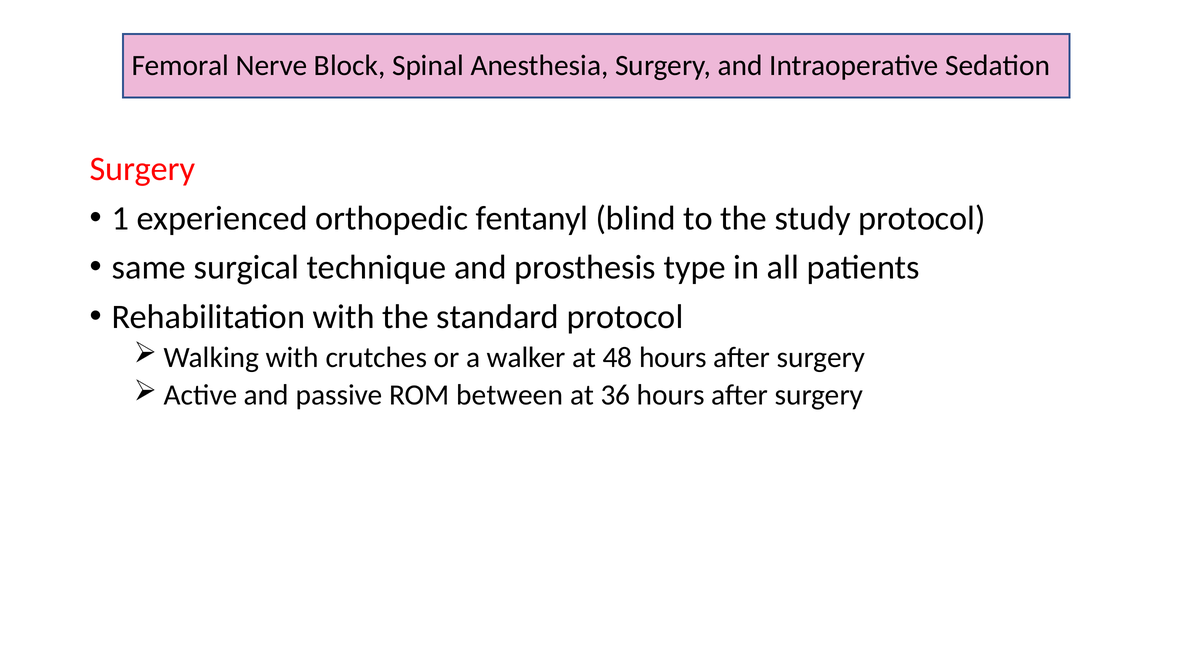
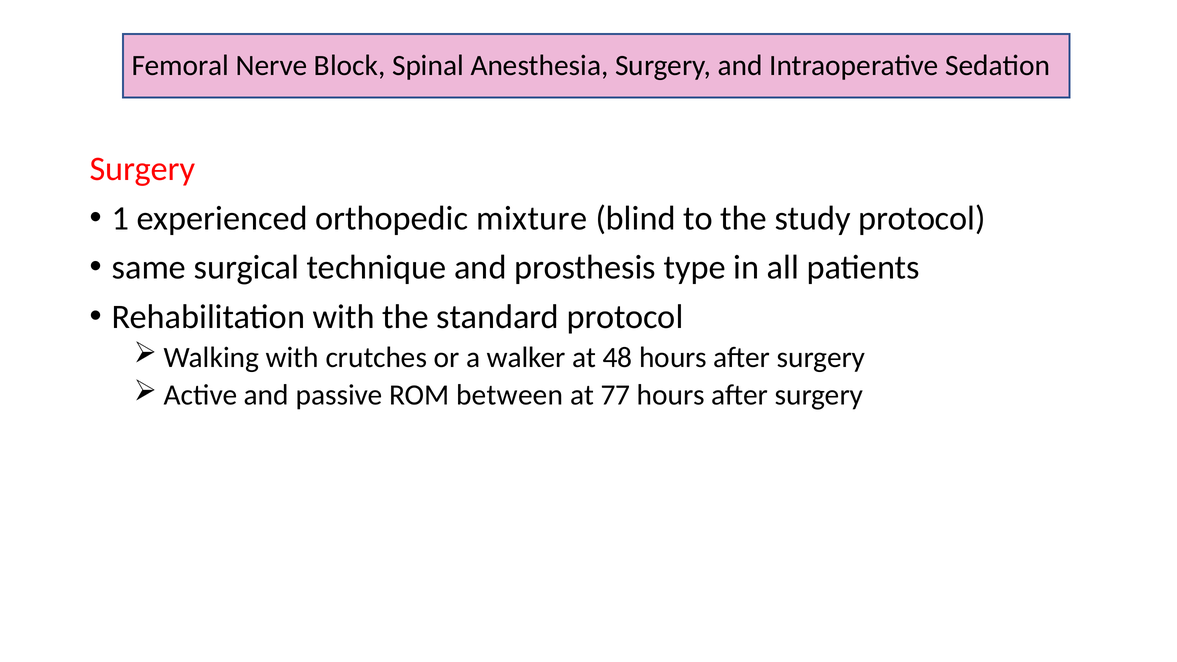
fentanyl: fentanyl -> mixture
36: 36 -> 77
